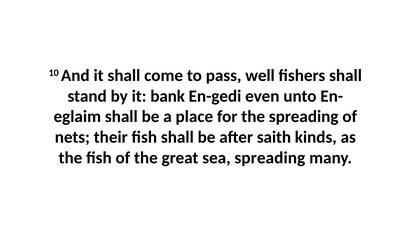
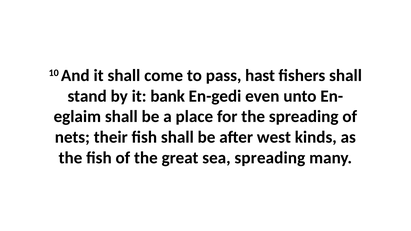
well: well -> hast
saith: saith -> west
